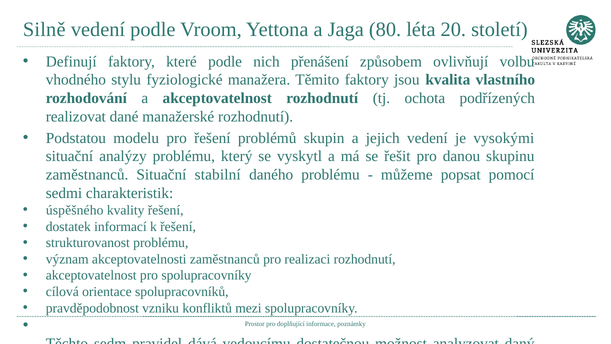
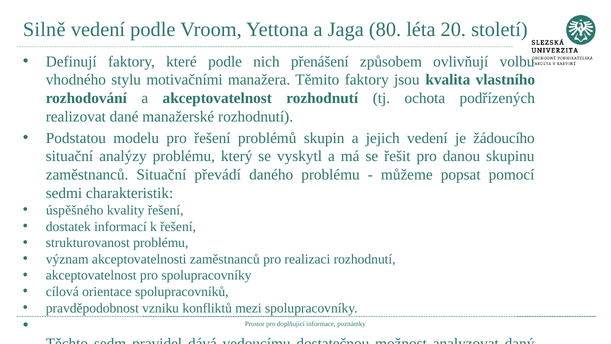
fyziologické: fyziologické -> motivačními
vysokými: vysokými -> žádoucího
stabilní: stabilní -> převádí
